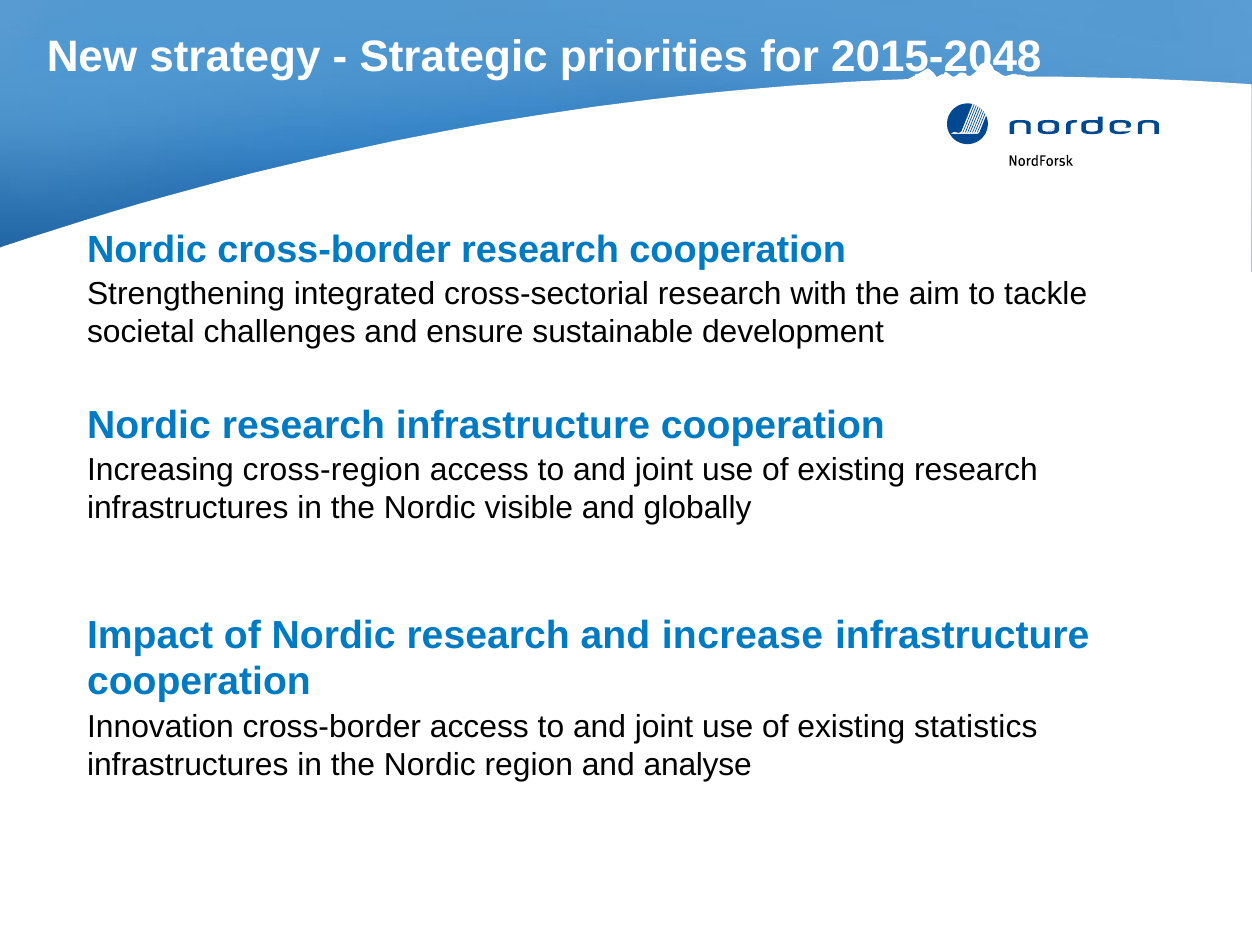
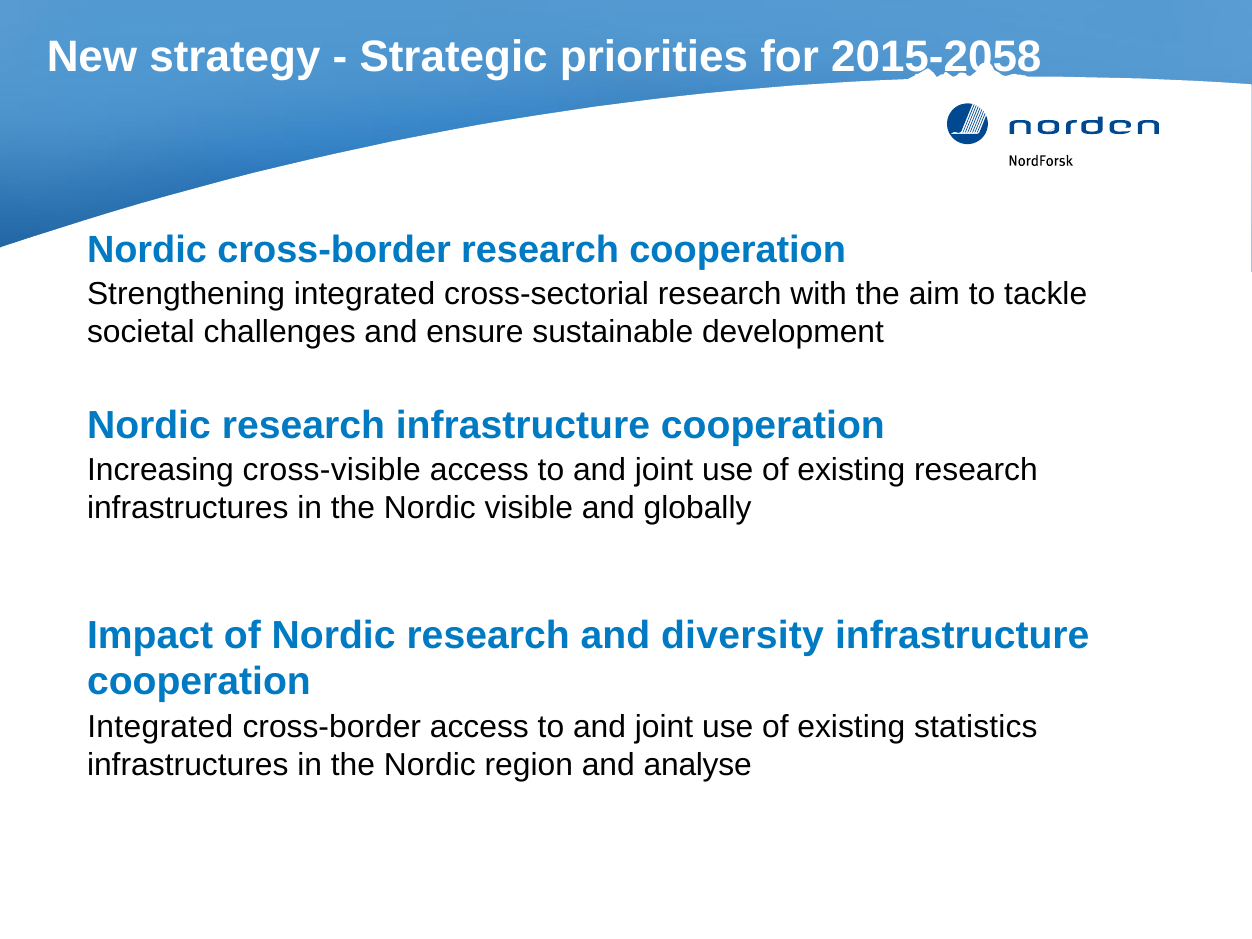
2015-2048: 2015-2048 -> 2015-2058
cross-region: cross-region -> cross-visible
increase: increase -> diversity
Innovation at (160, 727): Innovation -> Integrated
